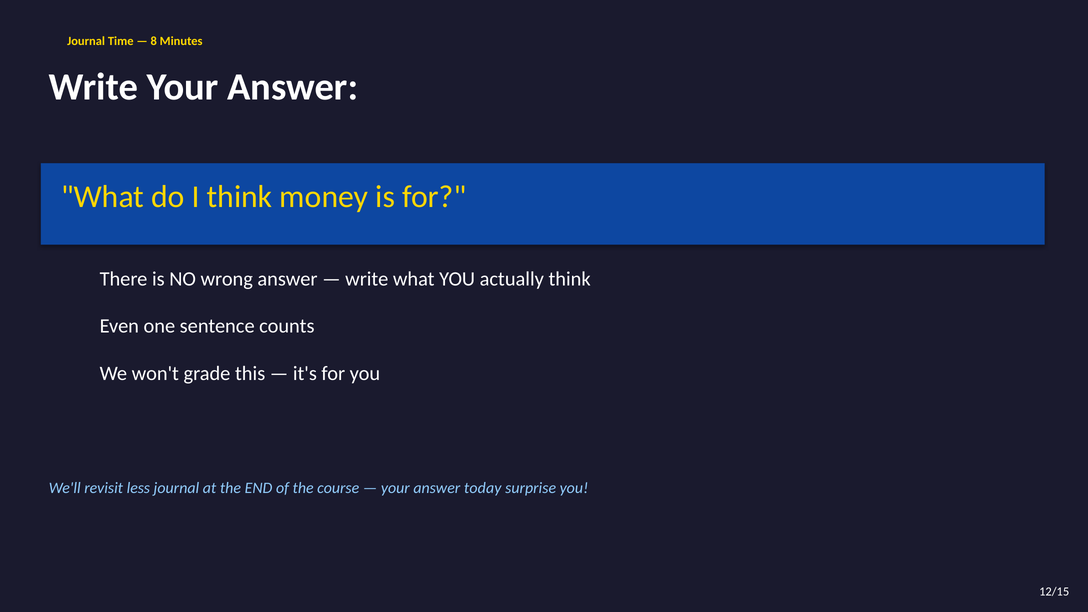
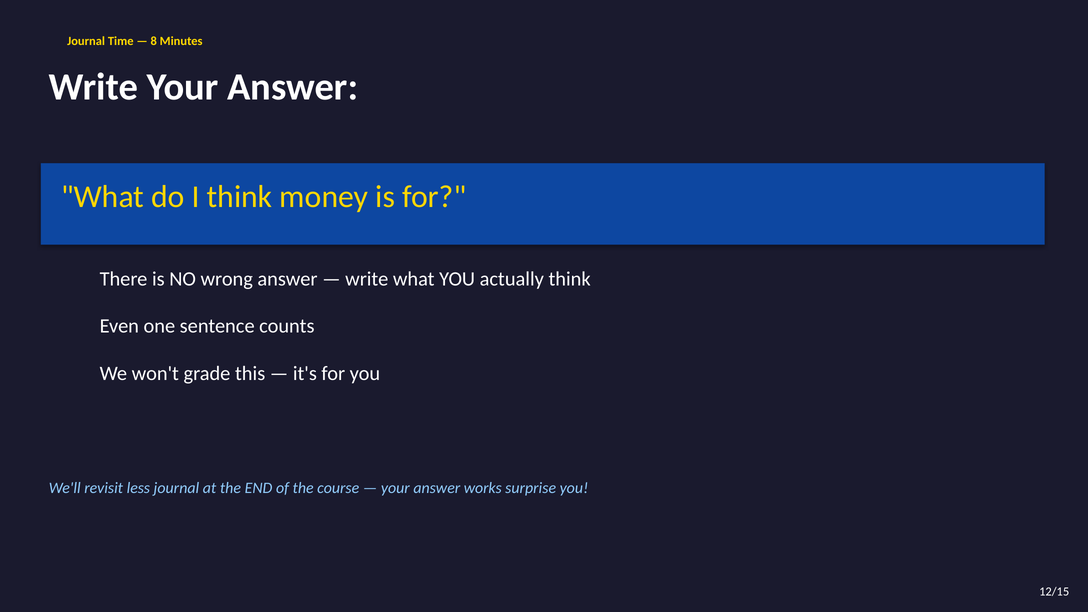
today: today -> works
